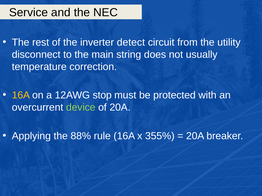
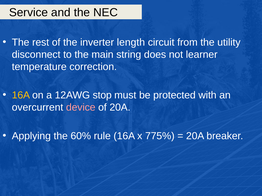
detect: detect -> length
usually: usually -> learner
device colour: light green -> pink
88%: 88% -> 60%
355%: 355% -> 775%
